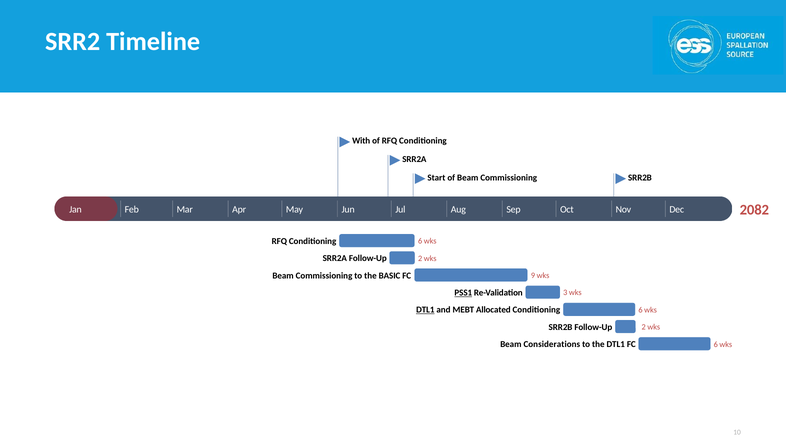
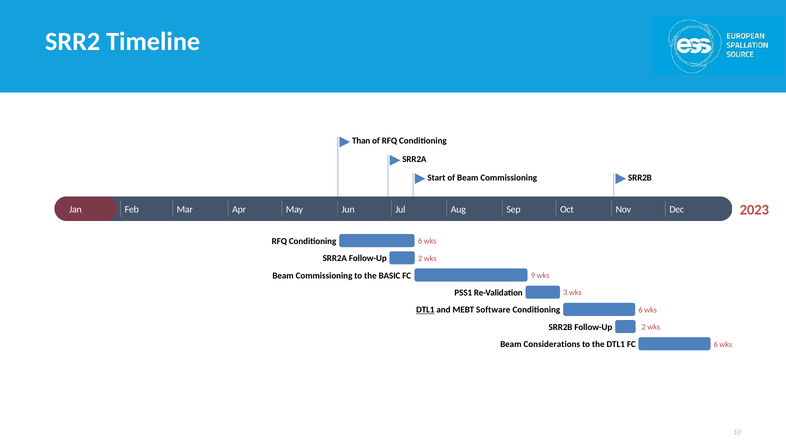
With: With -> Than
2082: 2082 -> 2023
PSS1 underline: present -> none
Allocated: Allocated -> Software
